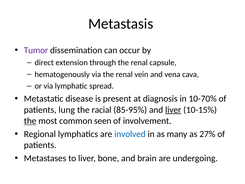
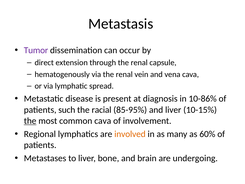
10-70%: 10-70% -> 10-86%
lung: lung -> such
liver at (173, 110) underline: present -> none
common seen: seen -> cava
involved colour: blue -> orange
27%: 27% -> 60%
